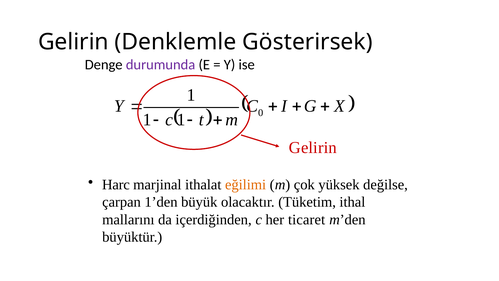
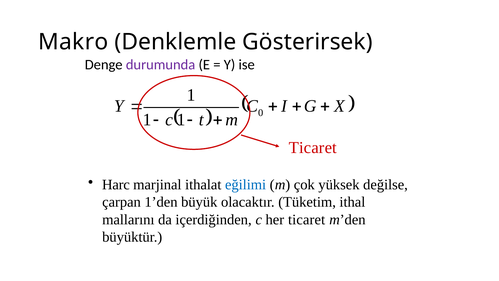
Gelirin at (73, 42): Gelirin -> Makro
Gelirin at (313, 147): Gelirin -> Ticaret
eğilimi colour: orange -> blue
